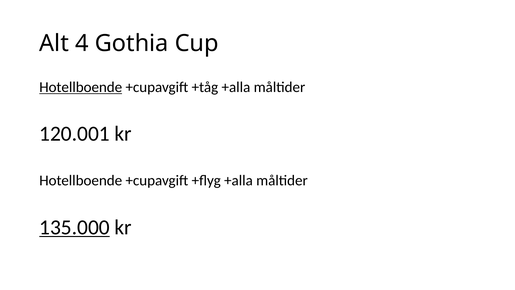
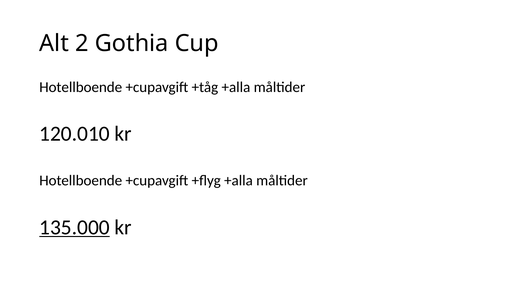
4: 4 -> 2
Hotellboende at (81, 87) underline: present -> none
120.001: 120.001 -> 120.010
